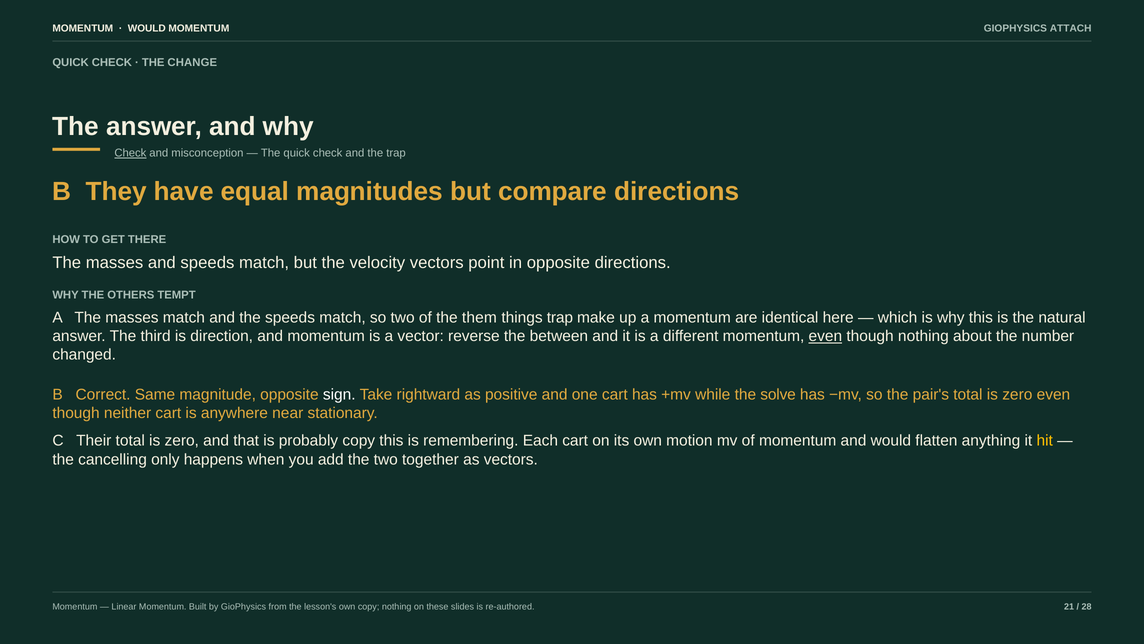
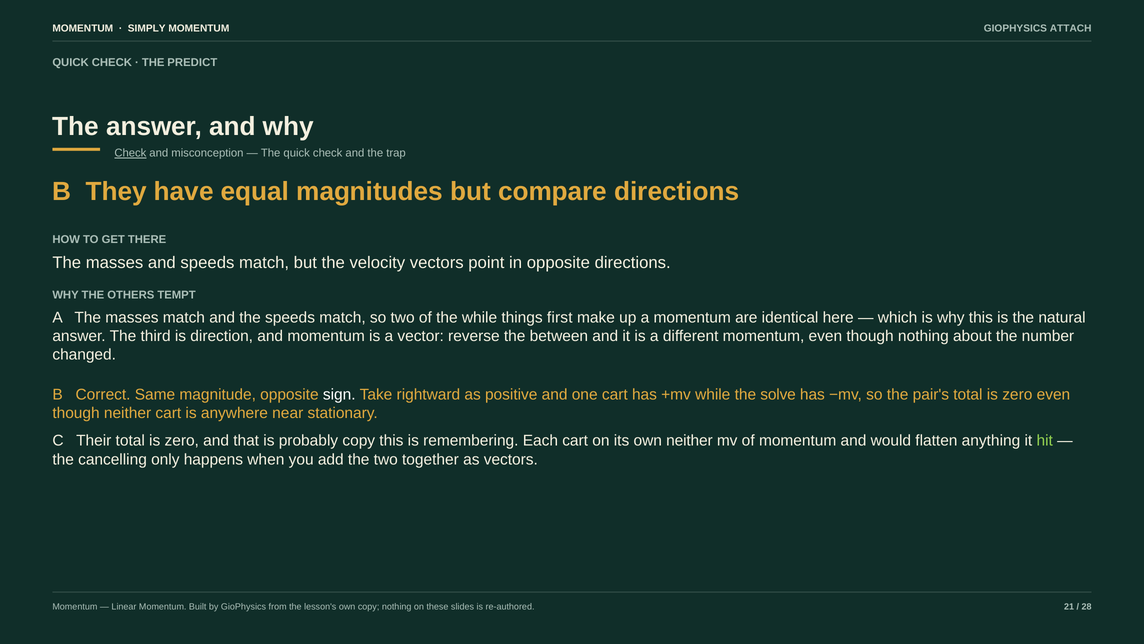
WOULD at (147, 28): WOULD -> SIMPLY
CHANGE: CHANGE -> PREDICT
the them: them -> while
things trap: trap -> first
even at (825, 336) underline: present -> none
own motion: motion -> neither
hit colour: yellow -> light green
